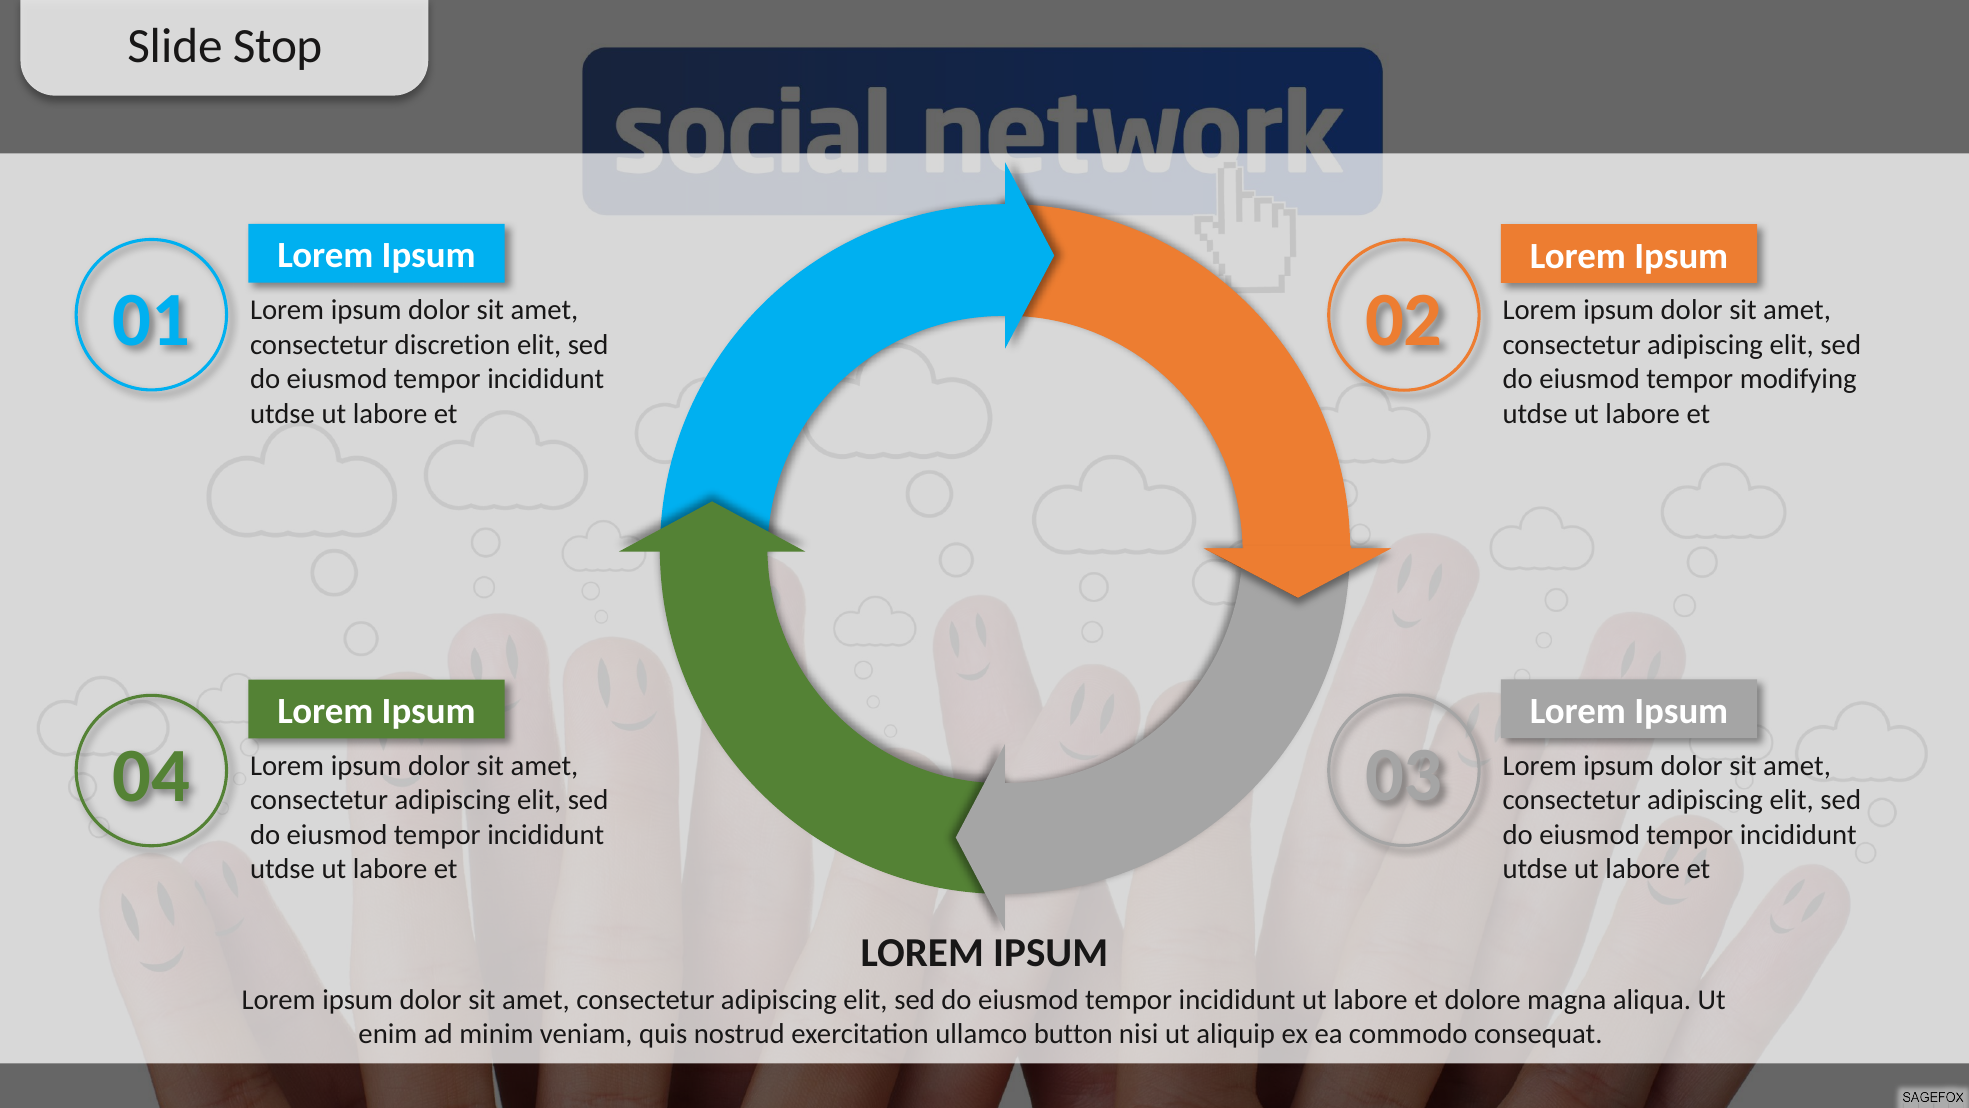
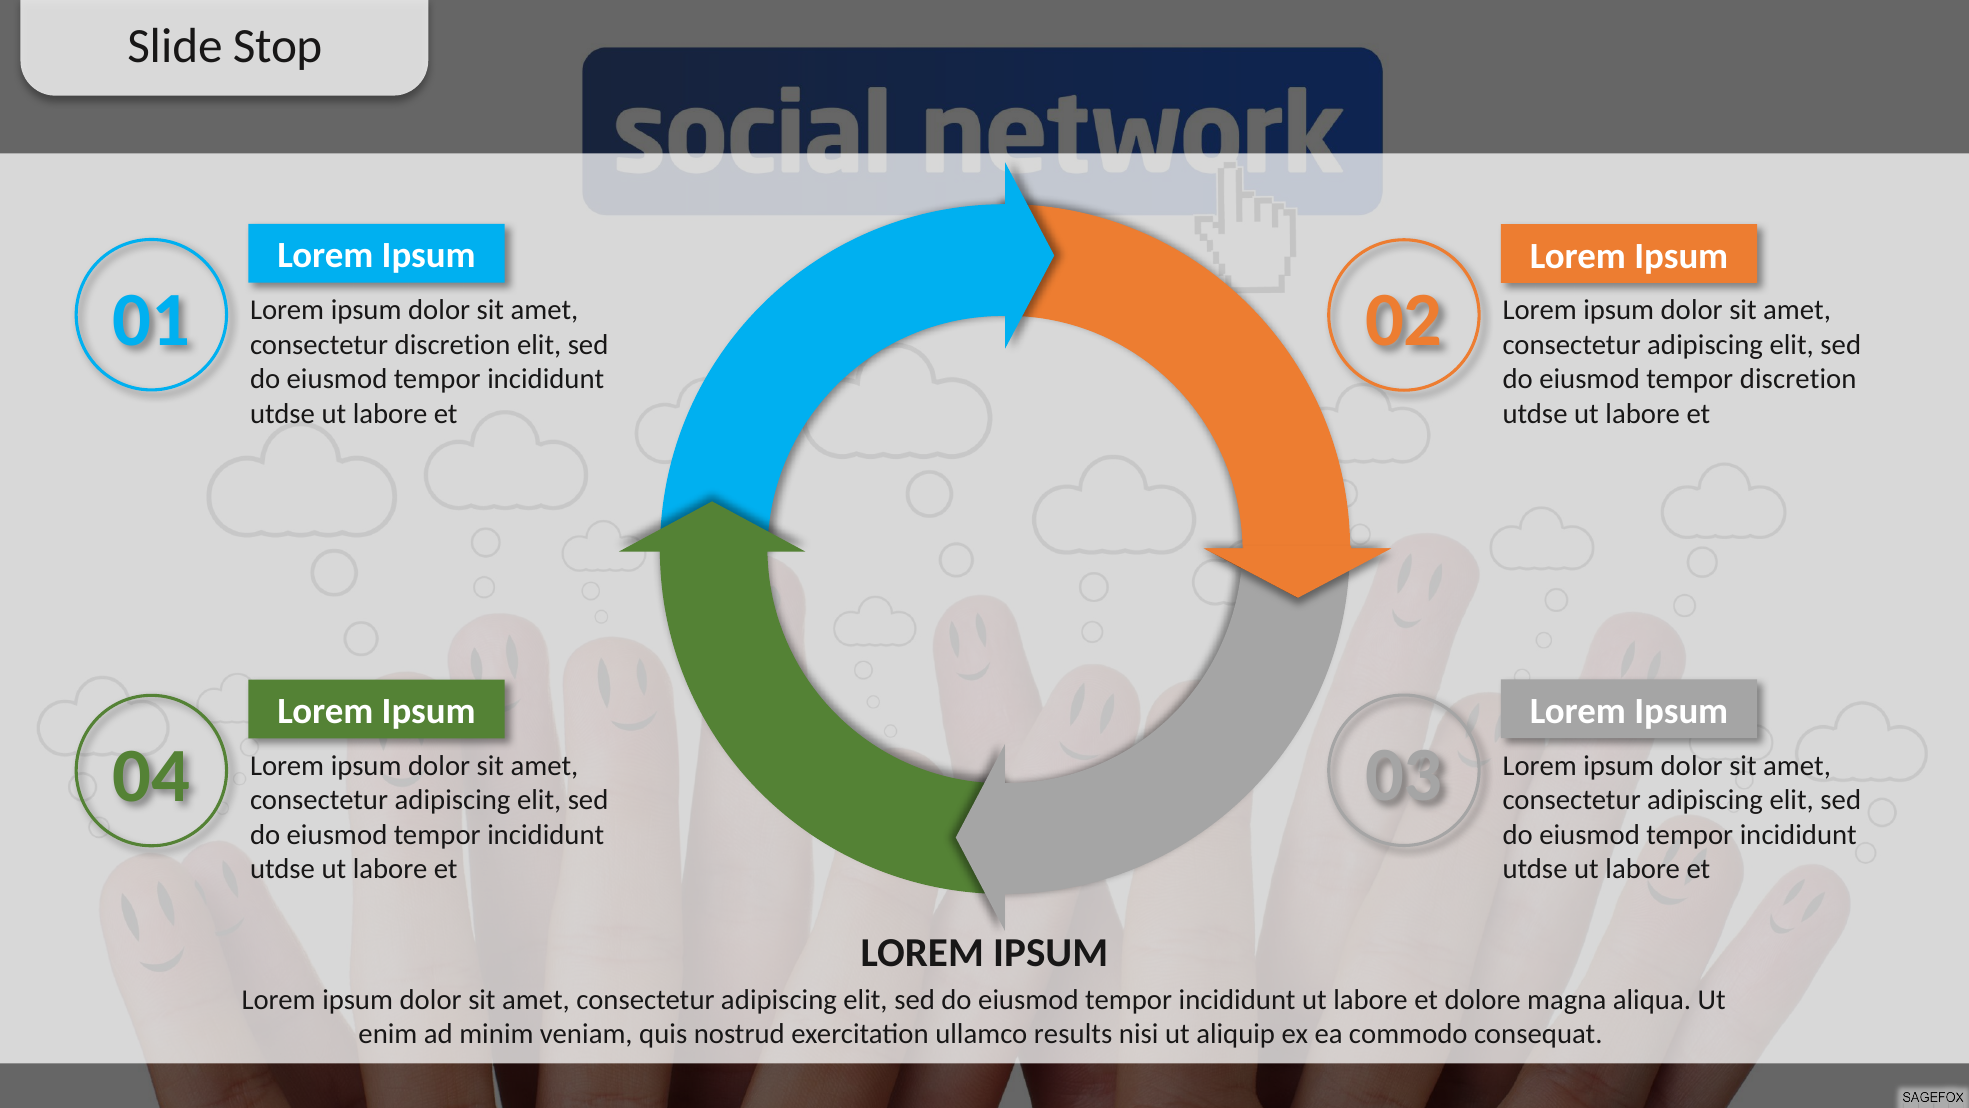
tempor modifying: modifying -> discretion
button: button -> results
